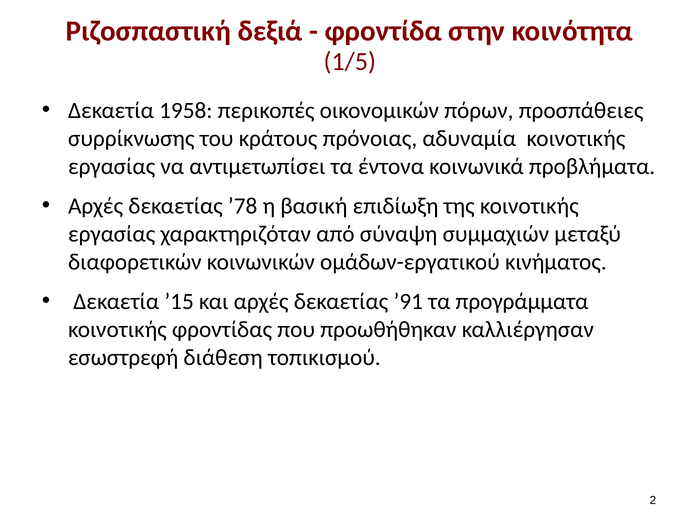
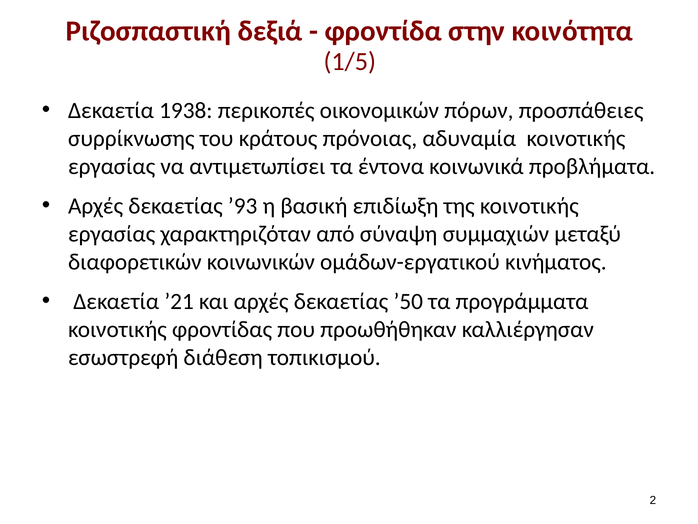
1958: 1958 -> 1938
’78: ’78 -> ’93
’15: ’15 -> ’21
’91: ’91 -> ’50
